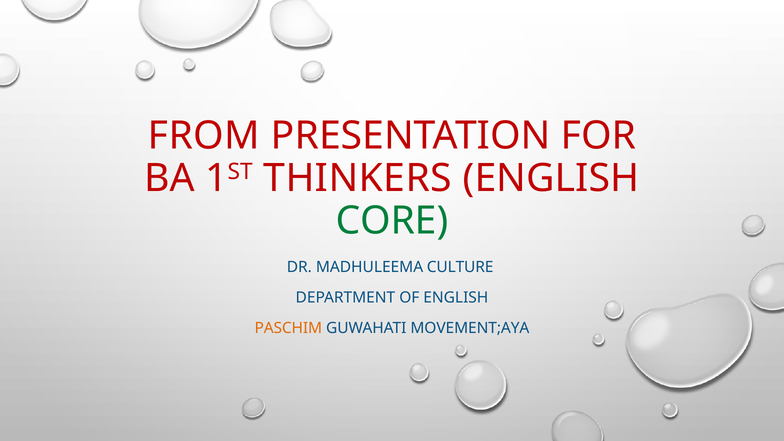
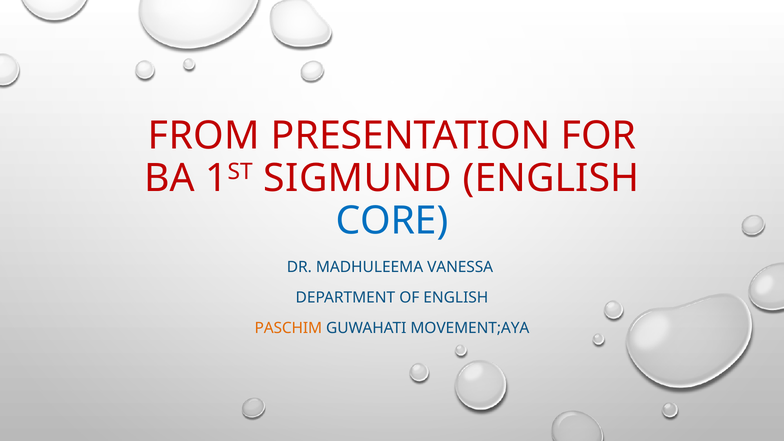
THINKERS: THINKERS -> SIGMUND
CORE colour: green -> blue
CULTURE: CULTURE -> VANESSA
